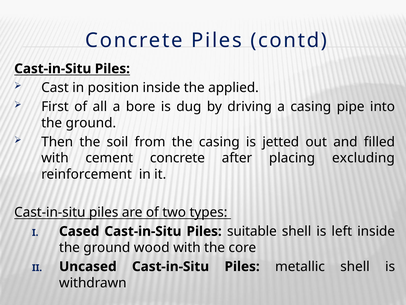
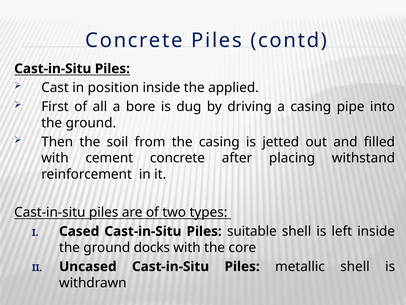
excluding: excluding -> withstand
wood: wood -> docks
